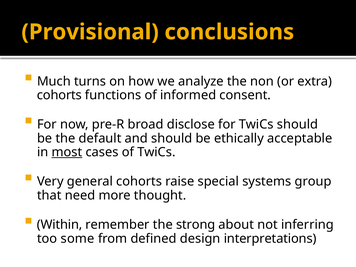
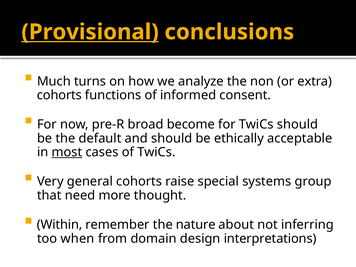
Provisional underline: none -> present
disclose: disclose -> become
strong: strong -> nature
some: some -> when
defined: defined -> domain
